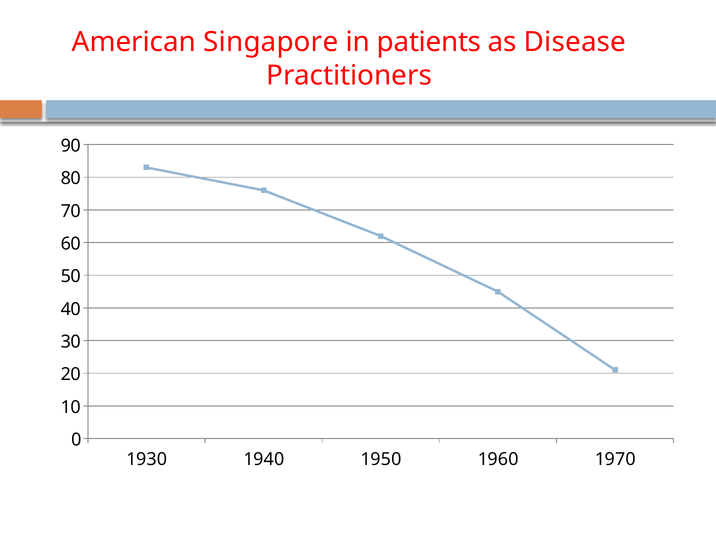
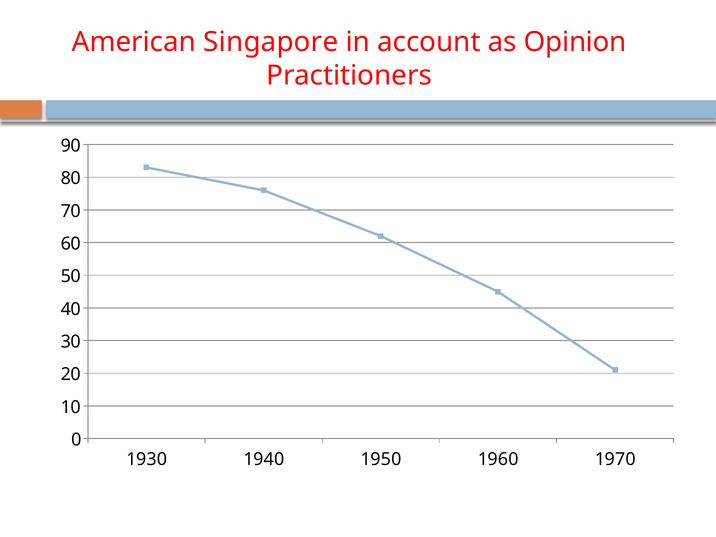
patients: patients -> account
Disease: Disease -> Opinion
